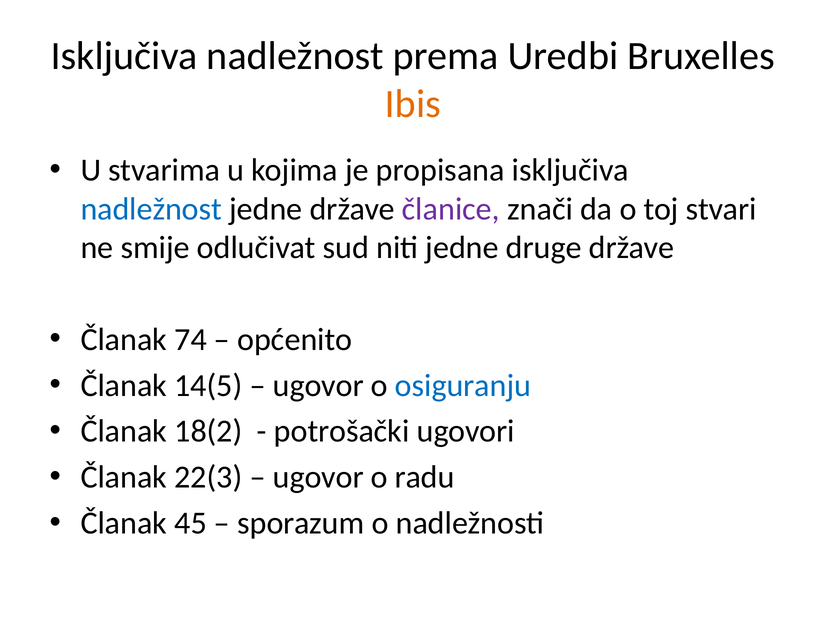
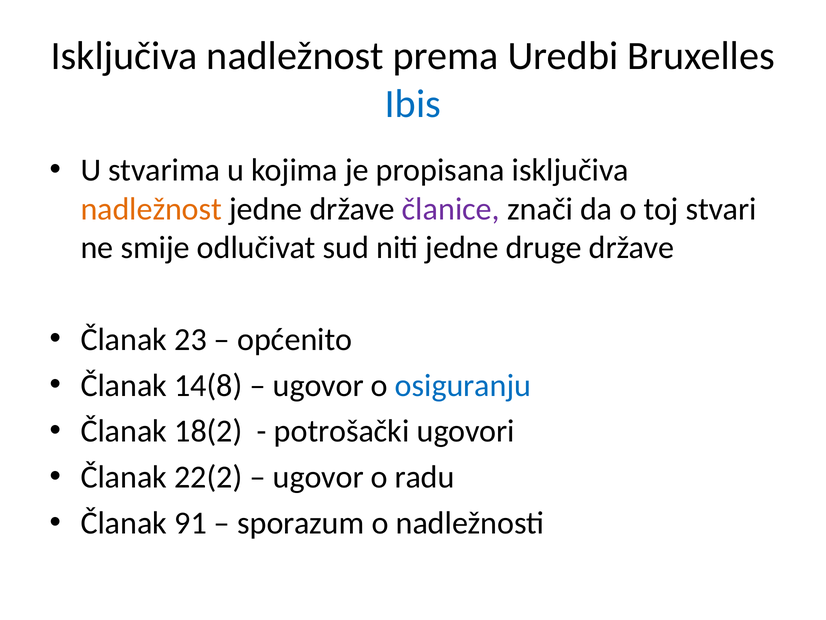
Ibis colour: orange -> blue
nadležnost at (151, 209) colour: blue -> orange
74: 74 -> 23
14(5: 14(5 -> 14(8
22(3: 22(3 -> 22(2
45: 45 -> 91
